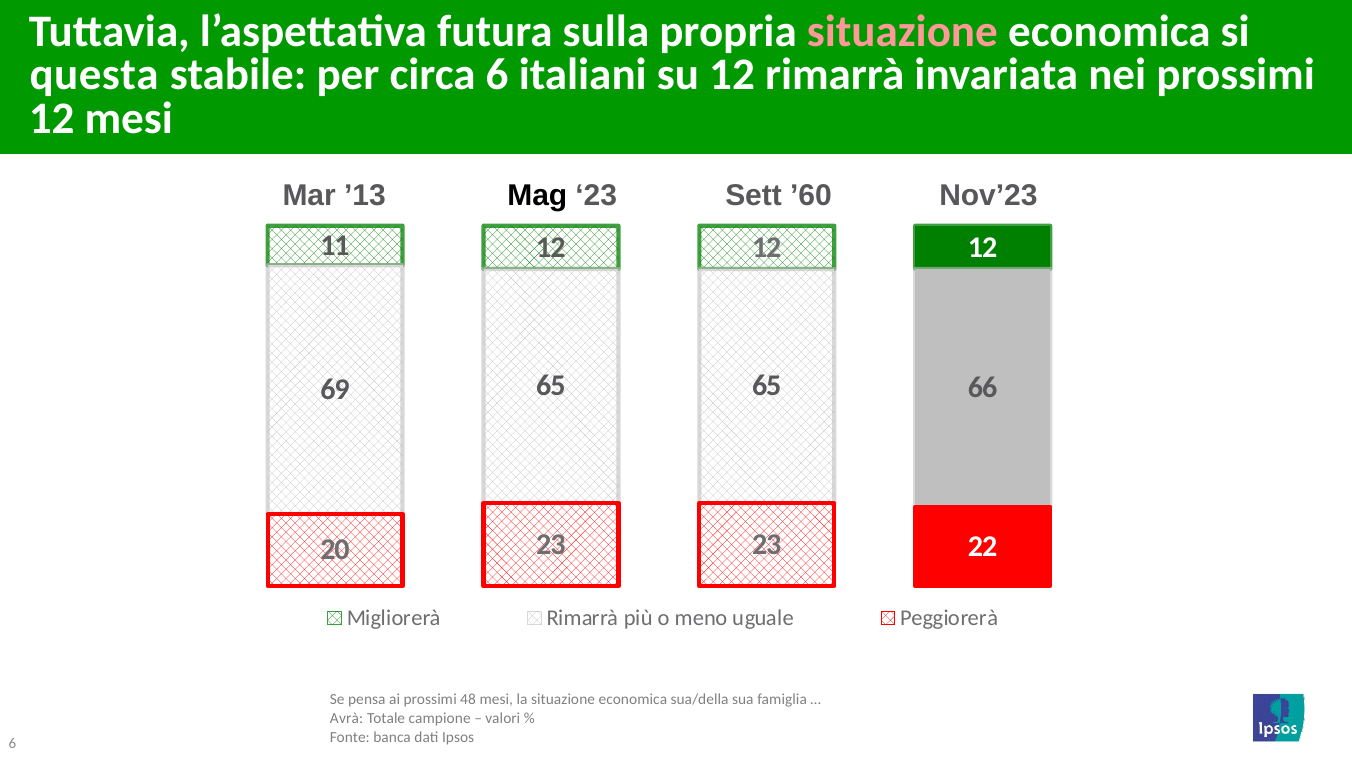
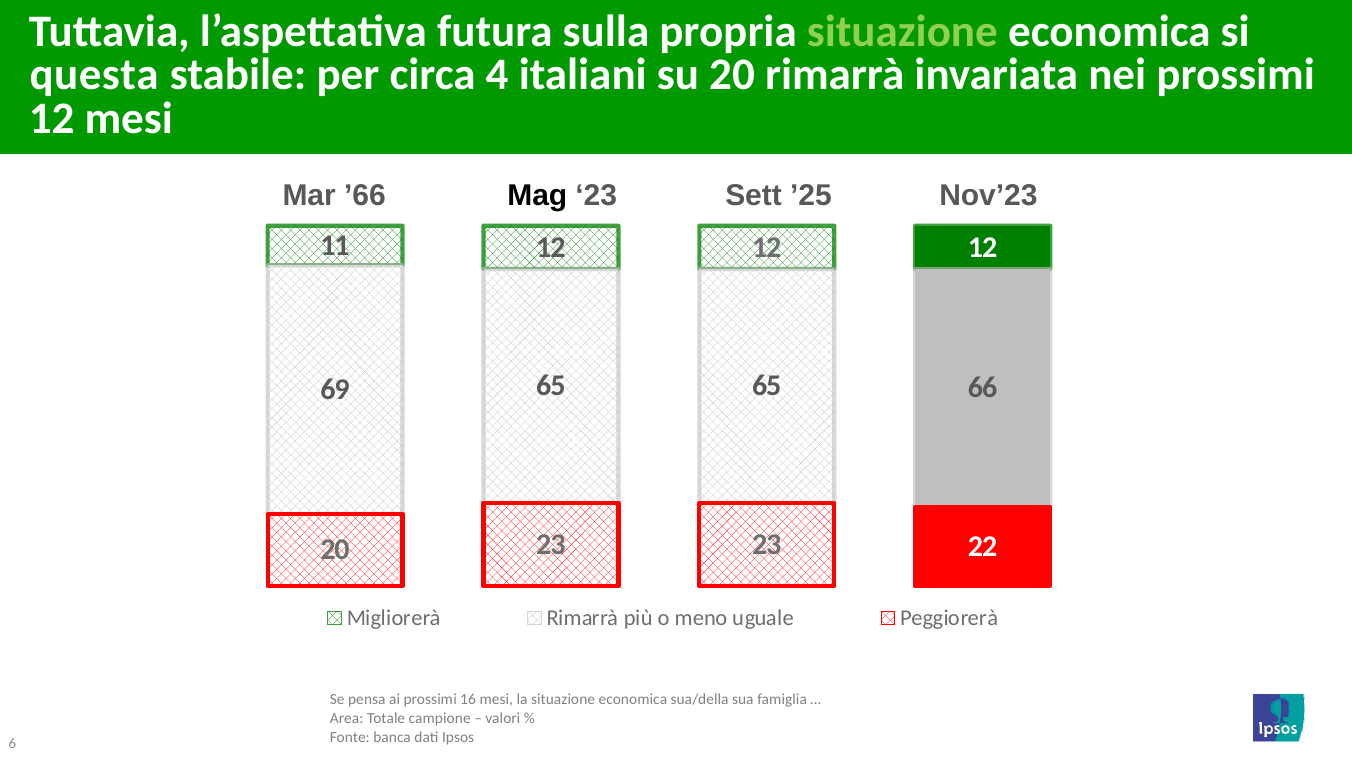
situazione at (902, 32) colour: pink -> light green
circa 6: 6 -> 4
su 12: 12 -> 20
’13: ’13 -> ’66
’60: ’60 -> ’25
48: 48 -> 16
Avrà: Avrà -> Area
